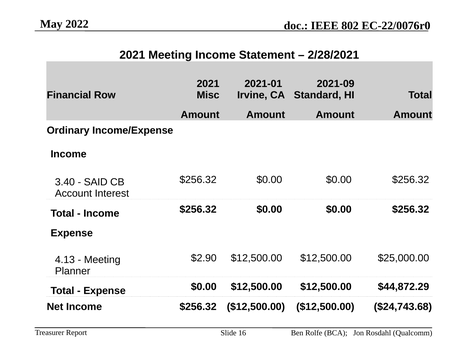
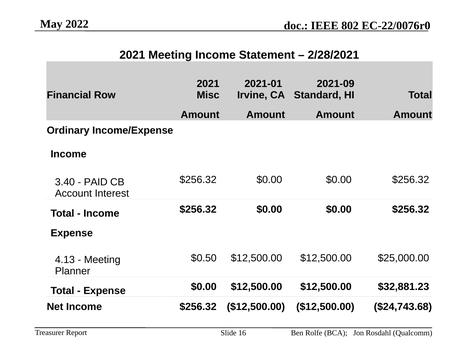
SAID: SAID -> PAID
$2.90: $2.90 -> $0.50
$44,872.29: $44,872.29 -> $32,881.23
